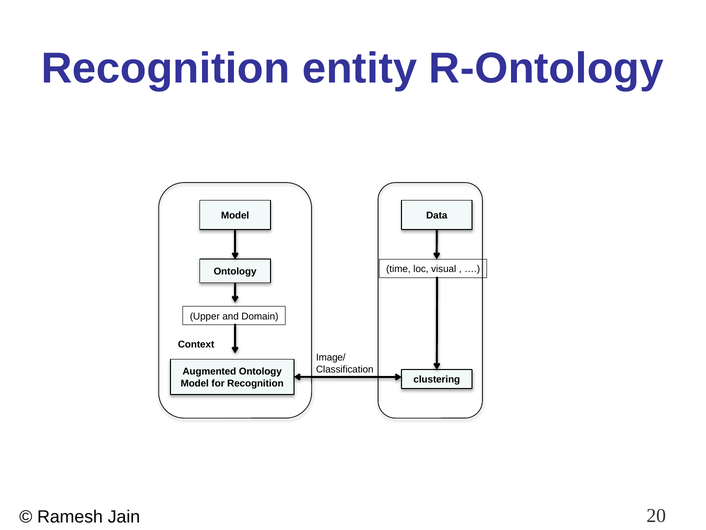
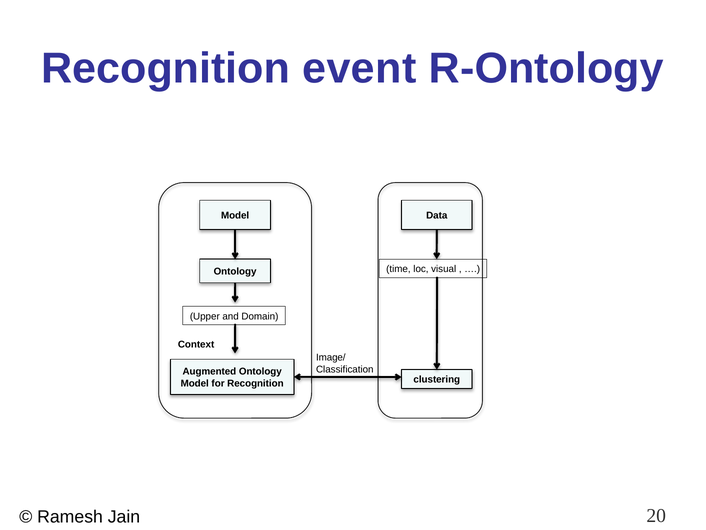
entity: entity -> event
